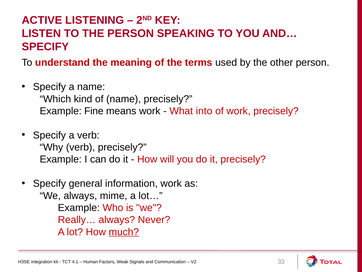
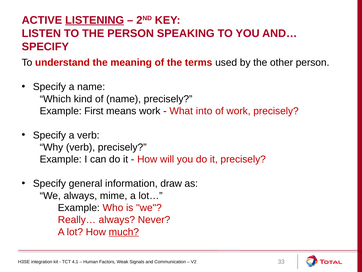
LISTENING underline: none -> present
Fine: Fine -> First
information work: work -> draw
